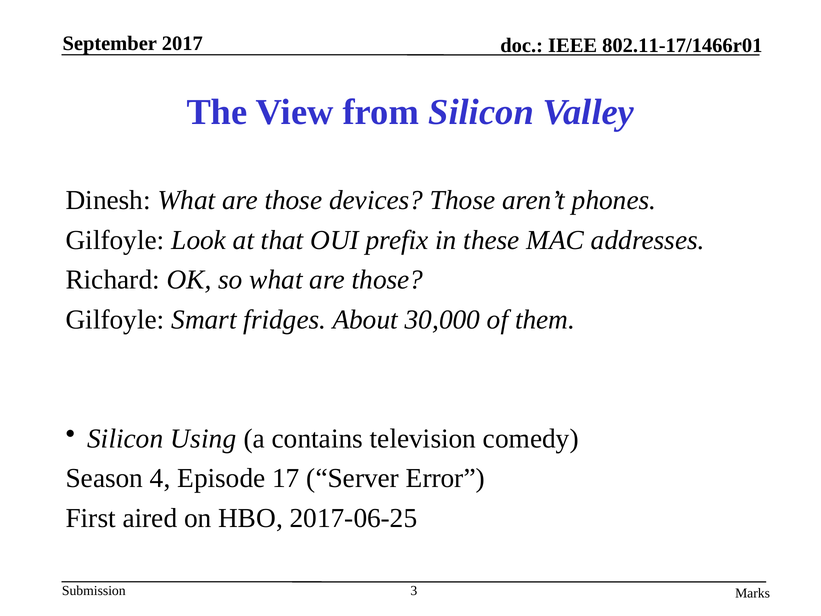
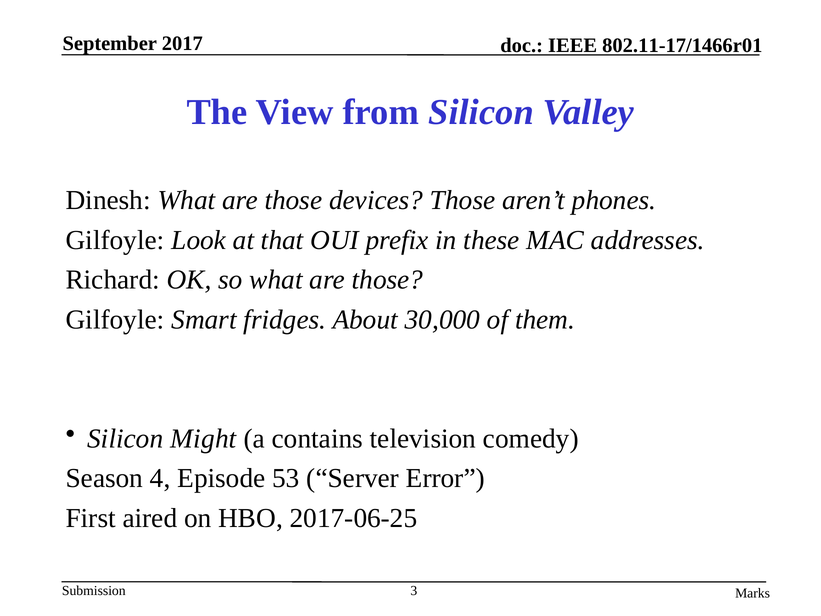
Using: Using -> Might
17: 17 -> 53
